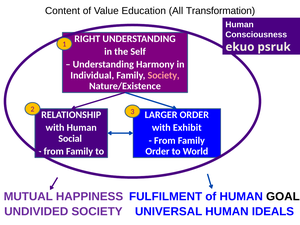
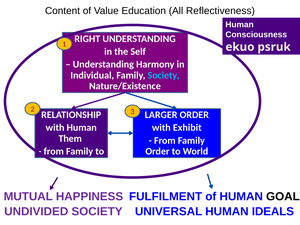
Transformation: Transformation -> Reflectiveness
Society at (164, 75) colour: pink -> light blue
Social: Social -> Them
